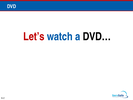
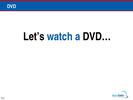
Let’s colour: red -> black
